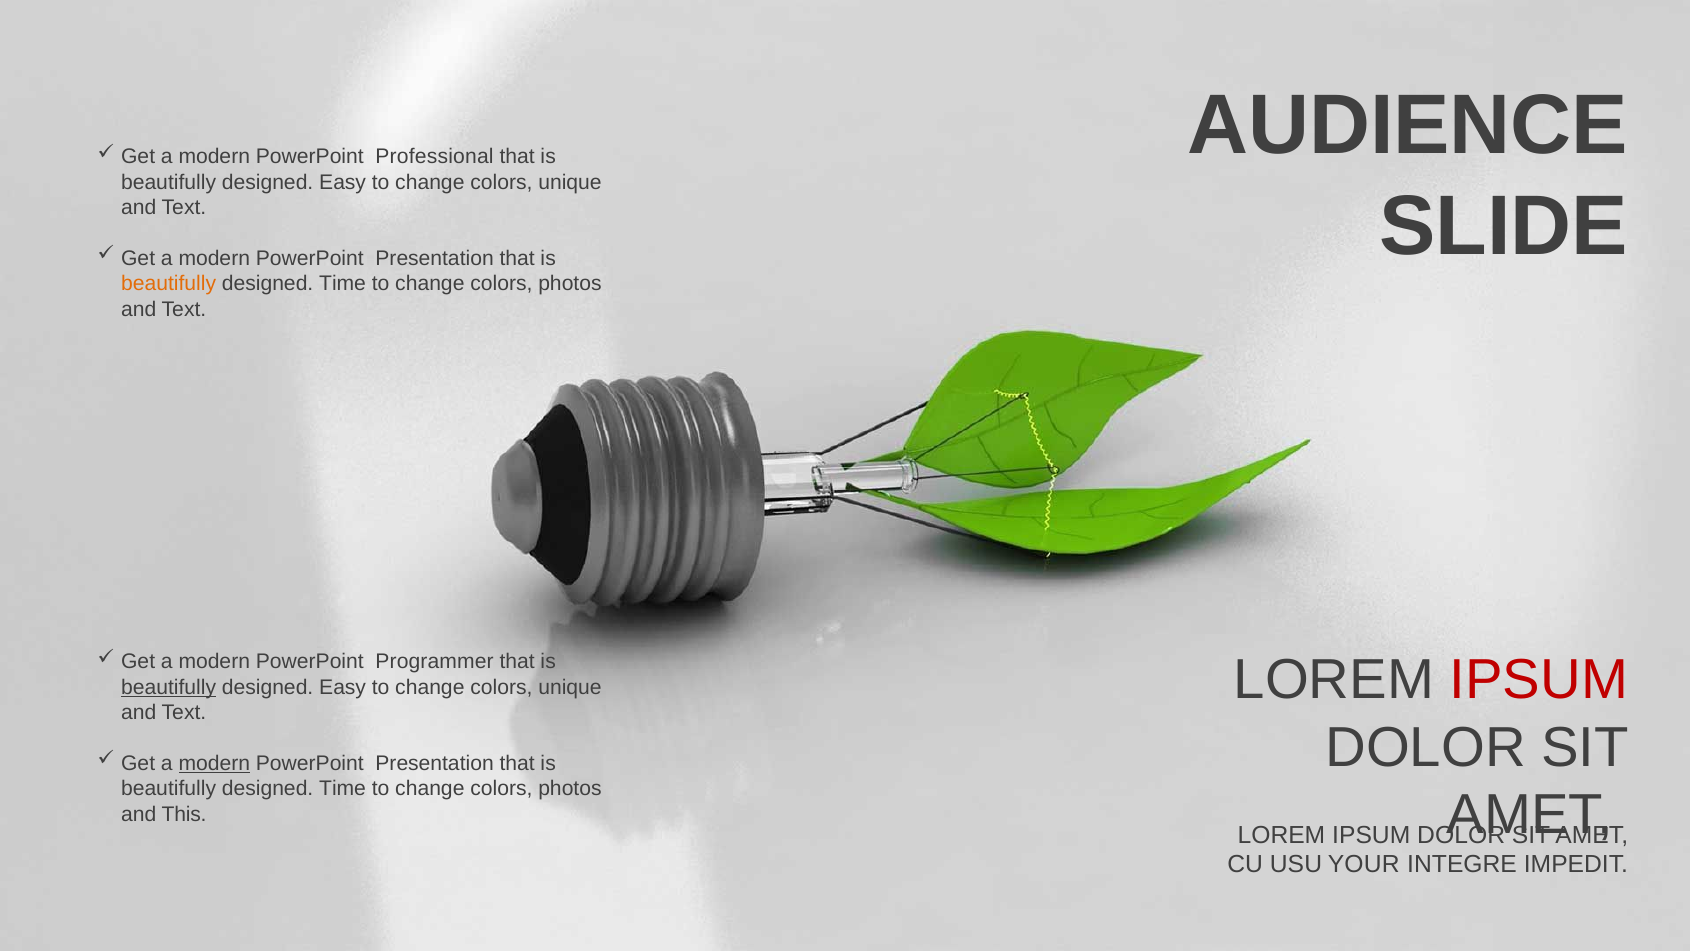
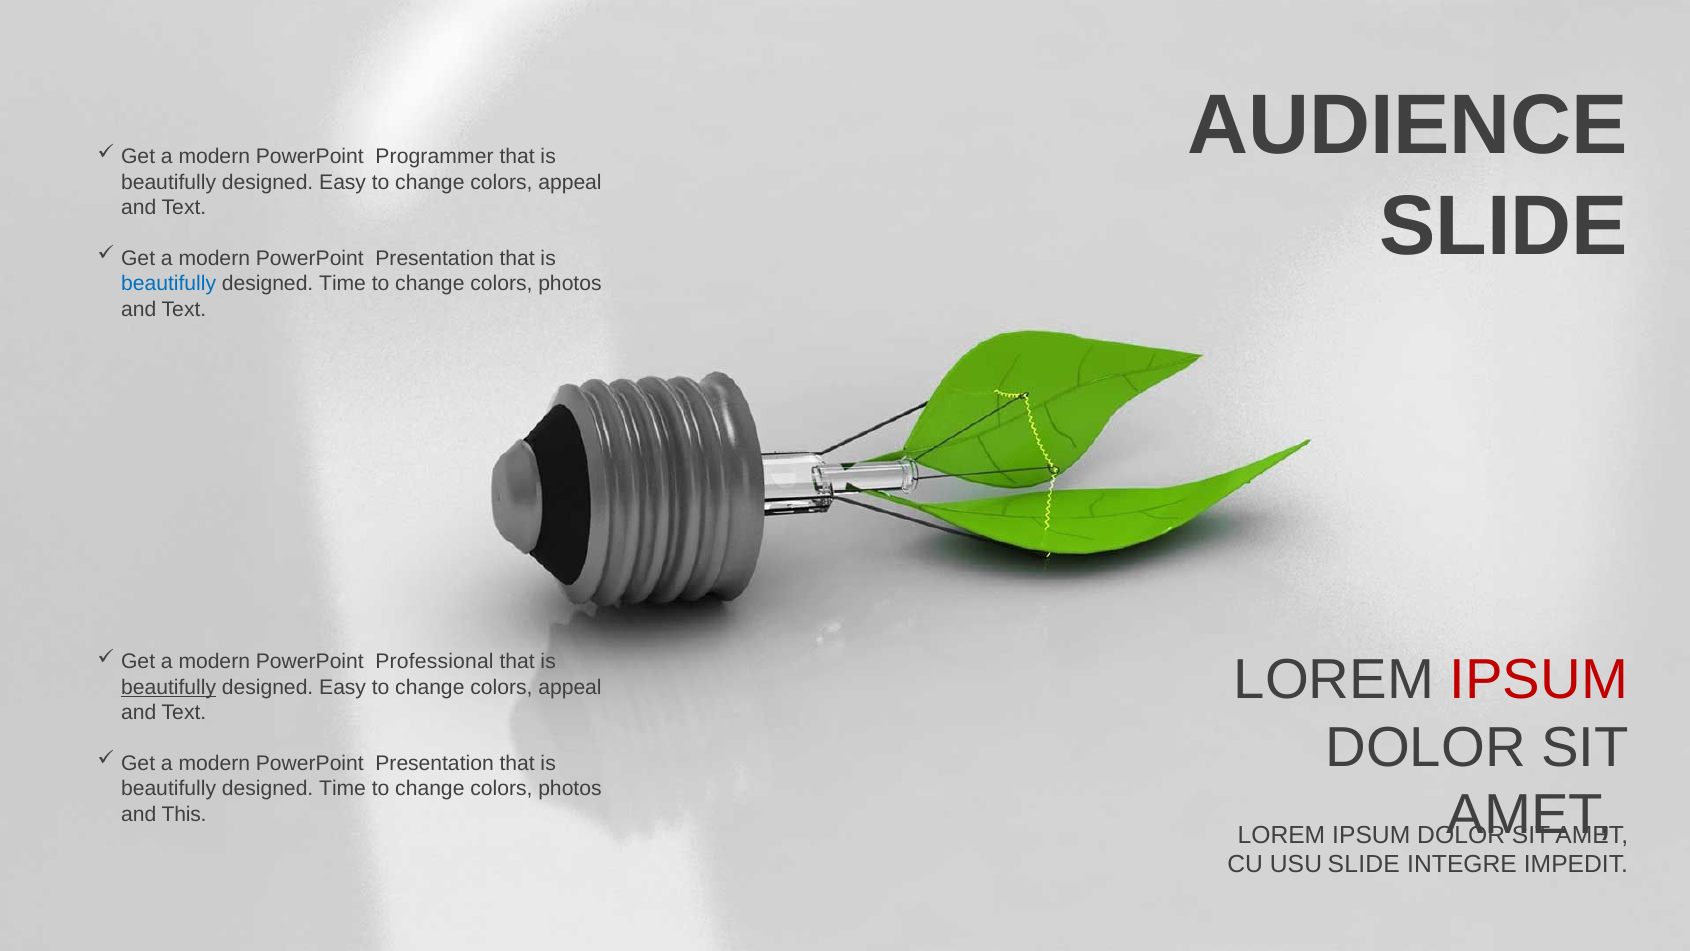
Professional: Professional -> Programmer
unique at (570, 182): unique -> appeal
beautifully at (169, 284) colour: orange -> blue
Programmer: Programmer -> Professional
unique at (570, 687): unique -> appeal
modern at (214, 763) underline: present -> none
USU YOUR: YOUR -> SLIDE
